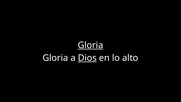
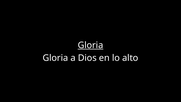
Dios underline: present -> none
